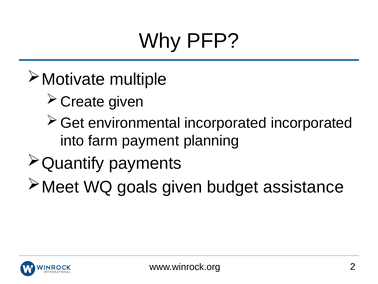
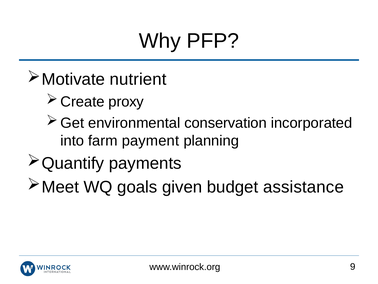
multiple: multiple -> nutrient
given at (126, 102): given -> proxy
environmental incorporated: incorporated -> conservation
2: 2 -> 9
